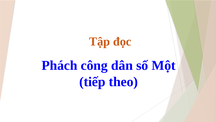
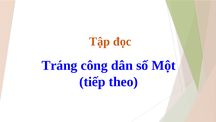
Phách: Phách -> Tráng
